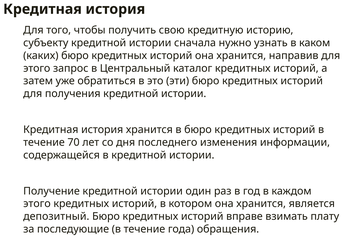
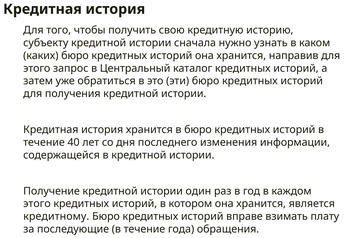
70: 70 -> 40
депозитный: депозитный -> кредитному
